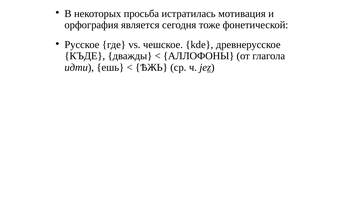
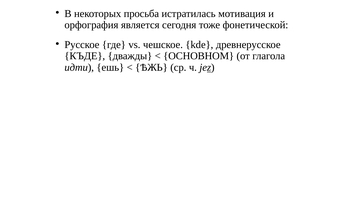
АЛЛОФОНЫ: АЛЛОФОНЫ -> ОСНОВНОМ
